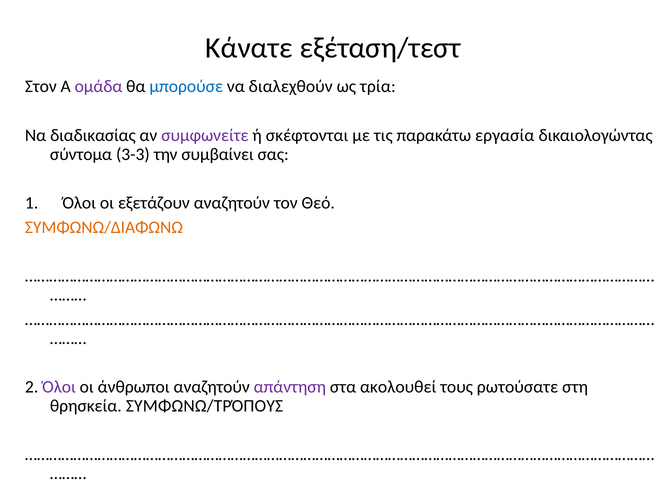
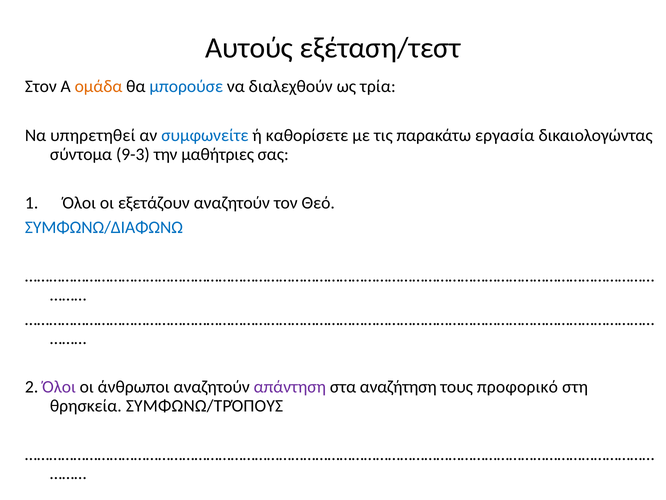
Κάνατε: Κάνατε -> Αυτούς
ομάδα colour: purple -> orange
διαδικασίας: διαδικασίας -> υπηρετηθεί
συμφωνείτε colour: purple -> blue
σκέφτονται: σκέφτονται -> καθορίσετε
3-3: 3-3 -> 9-3
συμβαίνει: συμβαίνει -> μαθήτριες
ΣΥΜΦΩΝΩ/ΔΙΑΦΩΝΩ colour: orange -> blue
ακολουθεί: ακολουθεί -> αναζήτηση
ρωτούσατε: ρωτούσατε -> προφορικό
